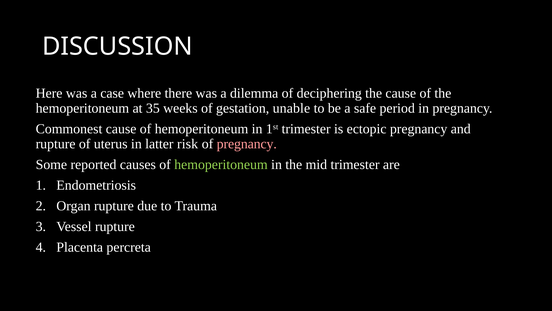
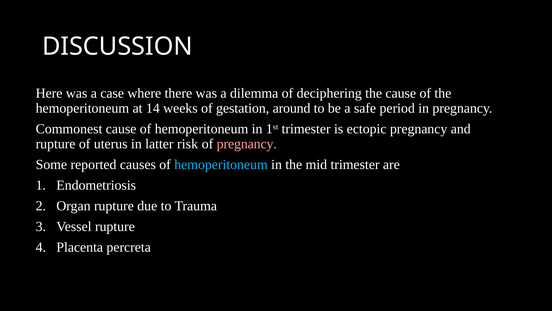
35: 35 -> 14
unable: unable -> around
hemoperitoneum at (221, 164) colour: light green -> light blue
